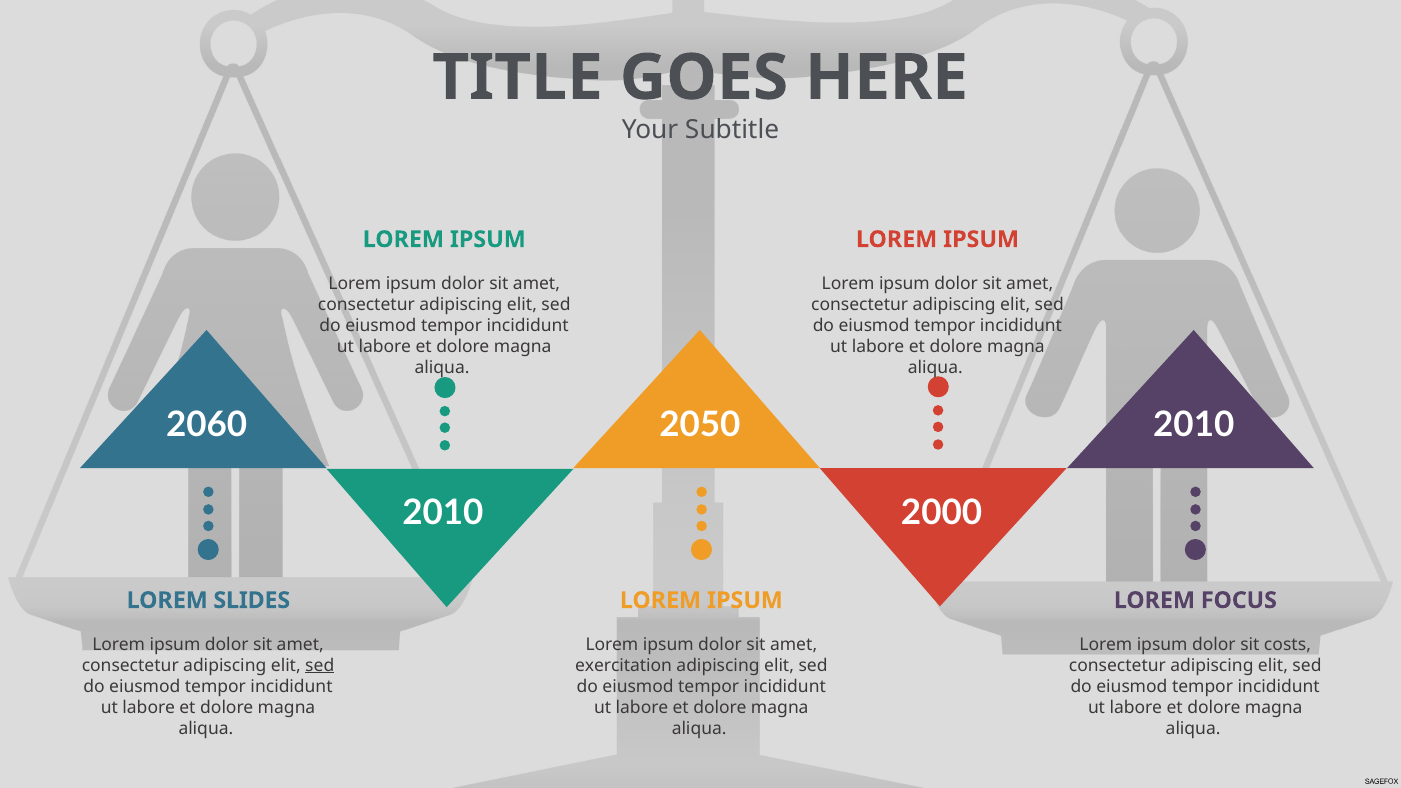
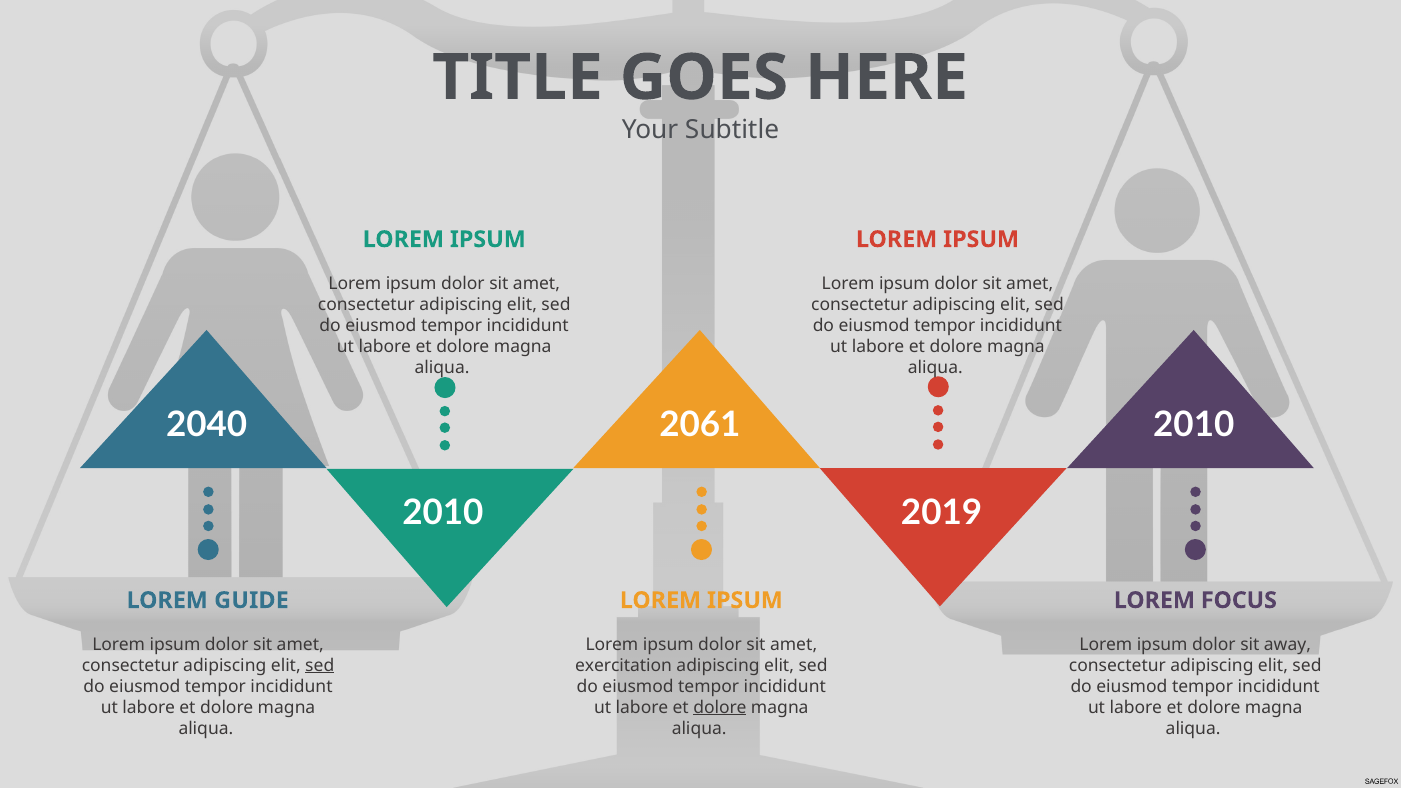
2060: 2060 -> 2040
2050: 2050 -> 2061
2000: 2000 -> 2019
SLIDES: SLIDES -> GUIDE
costs: costs -> away
dolore at (720, 707) underline: none -> present
